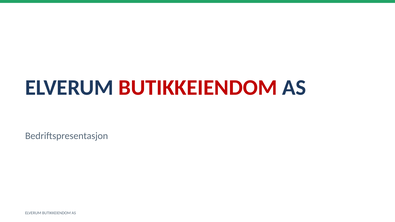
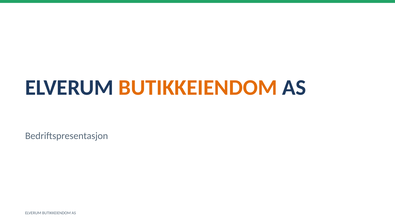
BUTIKKEIENDOM at (198, 88) colour: red -> orange
